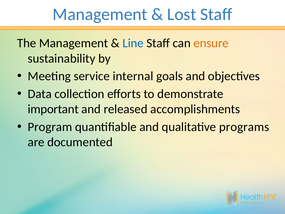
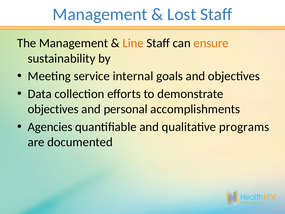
Line colour: blue -> orange
important at (53, 109): important -> objectives
released: released -> personal
Program: Program -> Agencies
